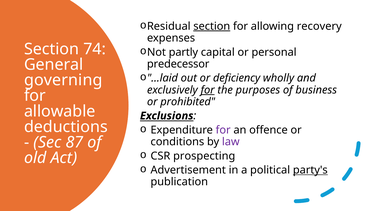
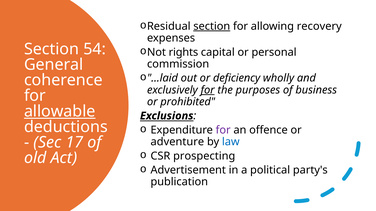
74: 74 -> 54
partly: partly -> rights
predecessor: predecessor -> commission
governing: governing -> coherence
allowable underline: none -> present
87: 87 -> 17
conditions: conditions -> adventure
law colour: purple -> blue
party's underline: present -> none
